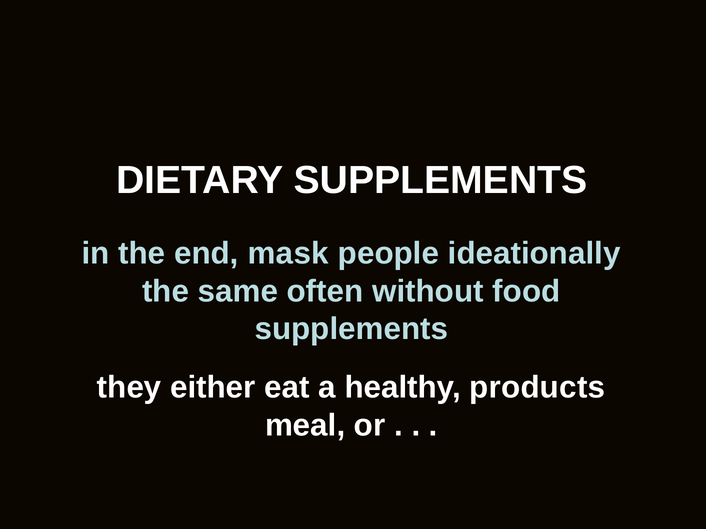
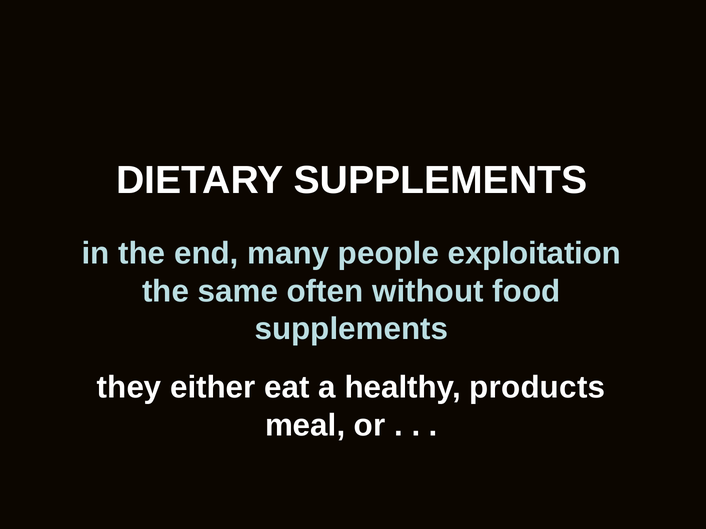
mask: mask -> many
ideationally: ideationally -> exploitation
